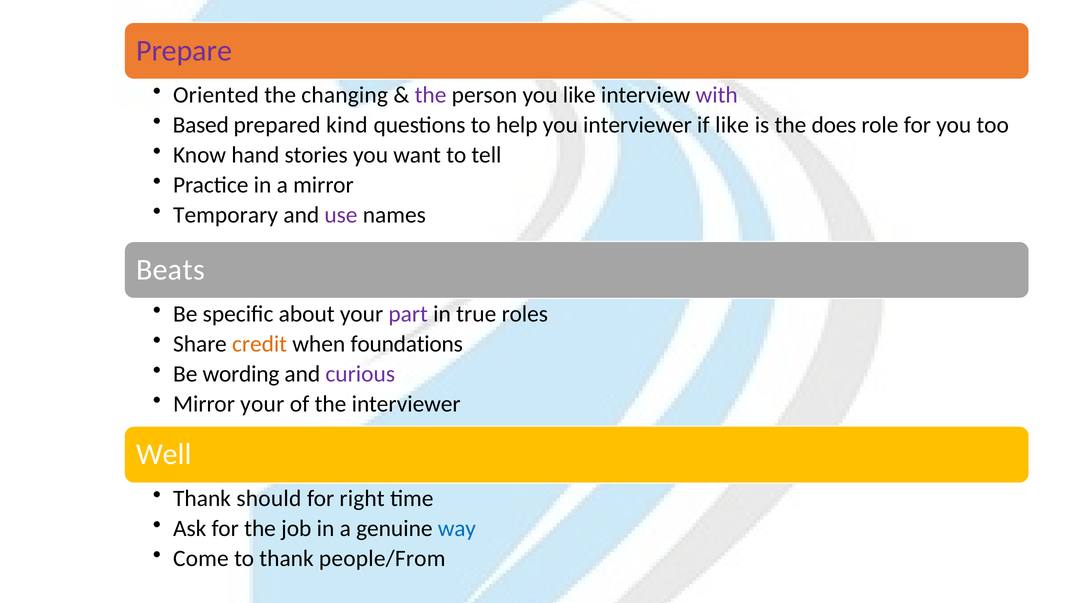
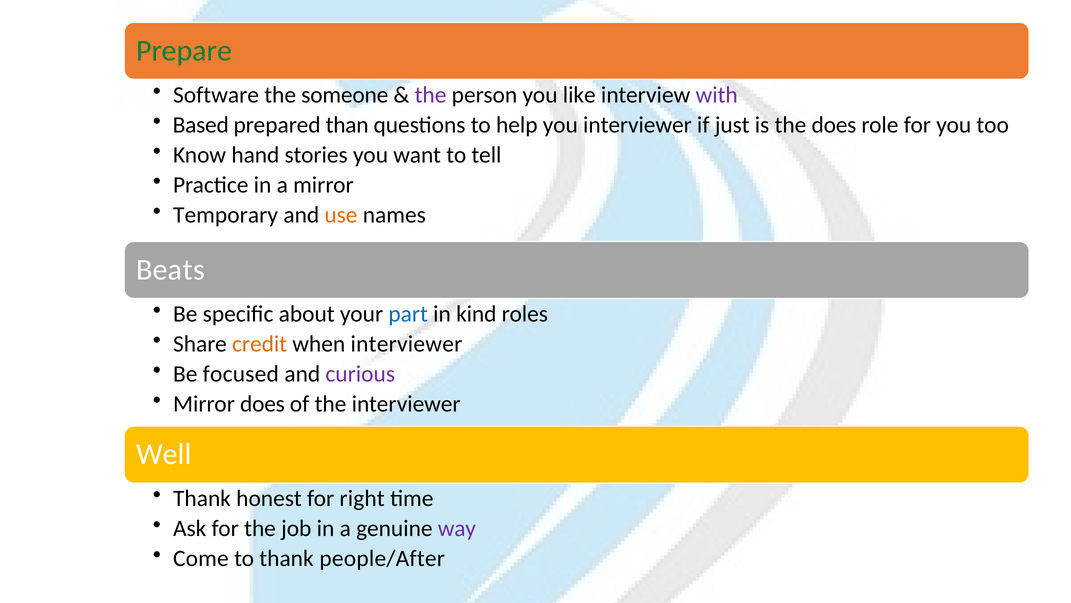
Prepare colour: purple -> green
Oriented: Oriented -> Software
changing: changing -> someone
kind: kind -> than
if like: like -> just
use colour: purple -> orange
part colour: purple -> blue
true: true -> kind
when foundations: foundations -> interviewer
wording: wording -> focused
Mirror your: your -> does
should: should -> honest
way colour: blue -> purple
people/From: people/From -> people/After
